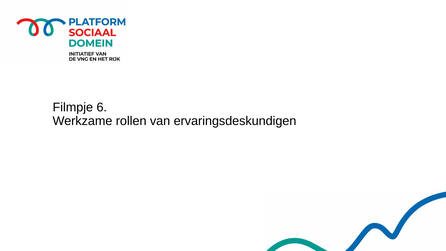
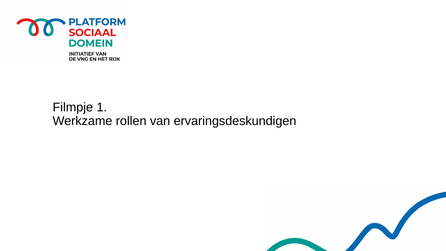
6: 6 -> 1
